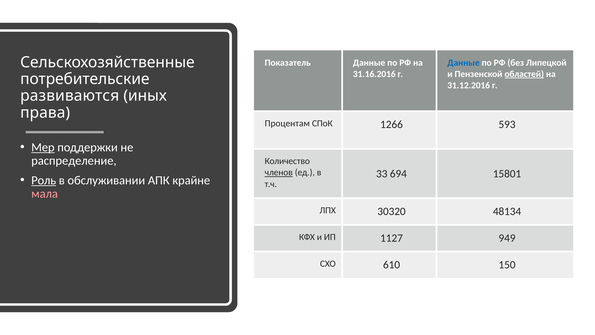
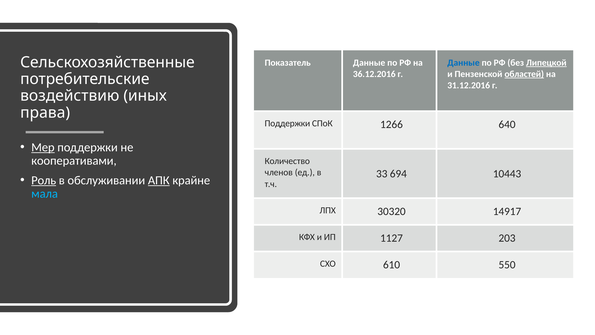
Липецкой underline: none -> present
31.16.2016: 31.16.2016 -> 36.12.2016
развиваются: развиваются -> воздействию
Процентам at (287, 123): Процентам -> Поддержки
593: 593 -> 640
распределение: распределение -> кооперативами
членов underline: present -> none
15801: 15801 -> 10443
АПК underline: none -> present
мала colour: pink -> light blue
48134: 48134 -> 14917
949: 949 -> 203
150: 150 -> 550
